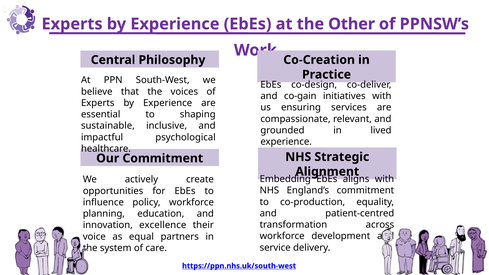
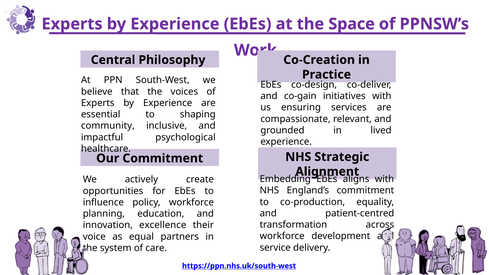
Other: Other -> Space
sustainable: sustainable -> community
